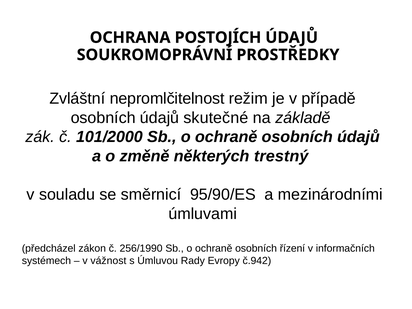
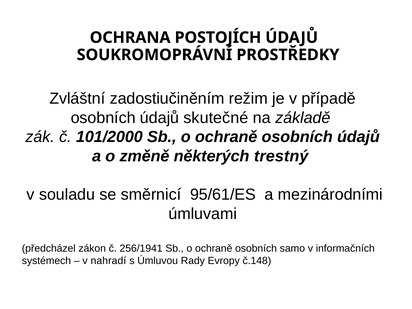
nepromlčitelnost: nepromlčitelnost -> zadostiučiněním
95/90/ES: 95/90/ES -> 95/61/ES
256/1990: 256/1990 -> 256/1941
řízení: řízení -> samo
vážnost: vážnost -> nahradí
č.942: č.942 -> č.148
